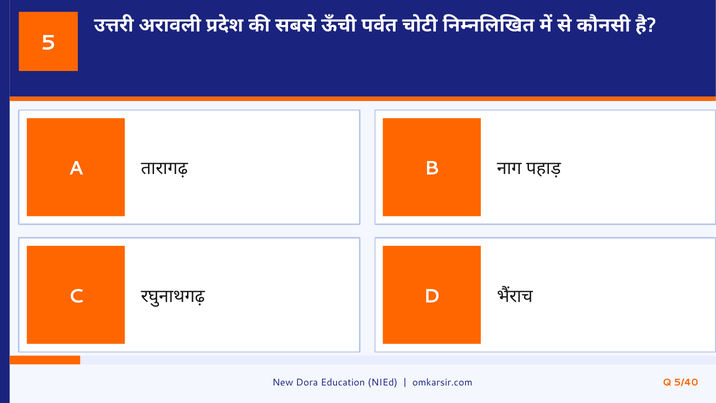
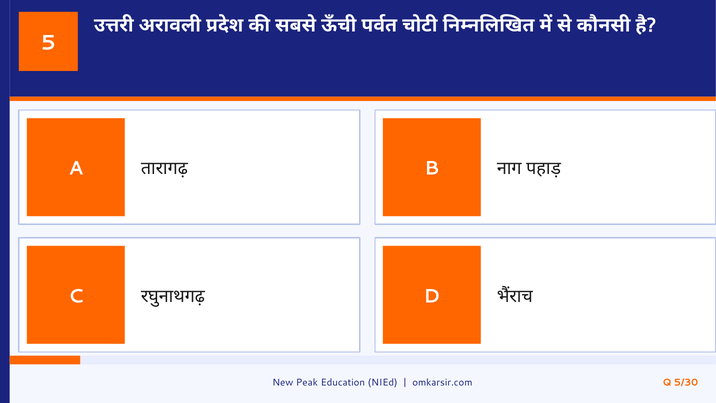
Dora: Dora -> Peak
5/40: 5/40 -> 5/30
